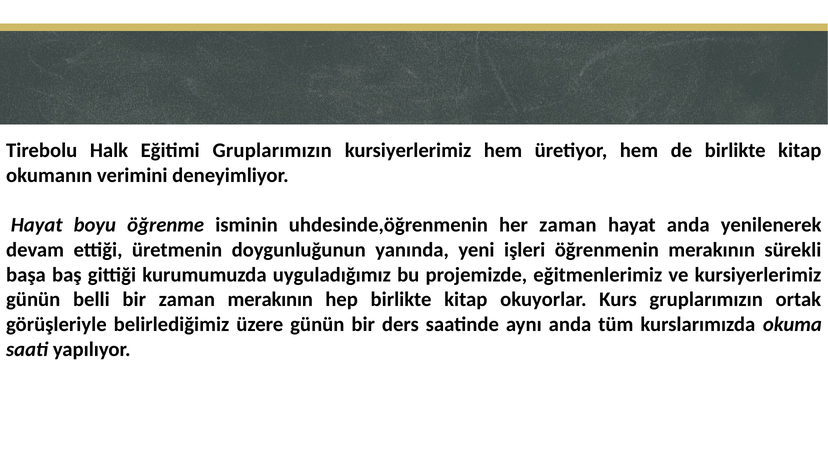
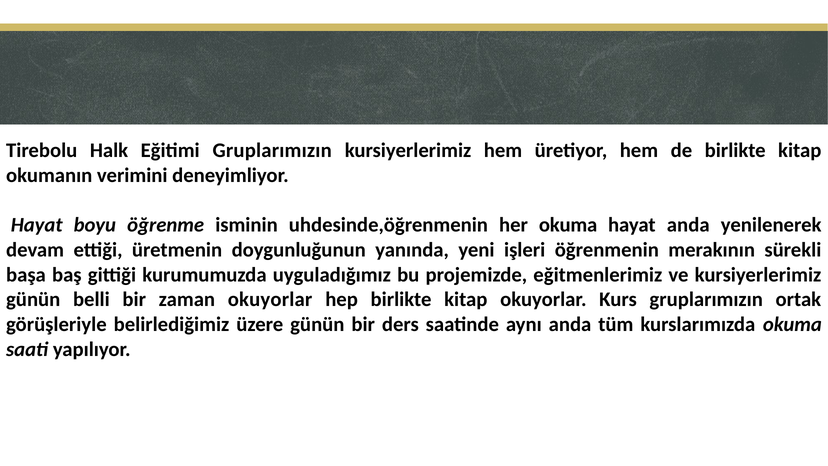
her zaman: zaman -> okuma
zaman merakının: merakının -> okuyorlar
